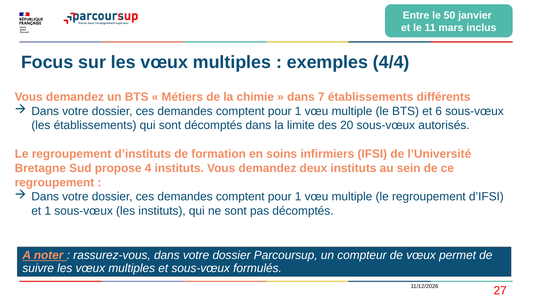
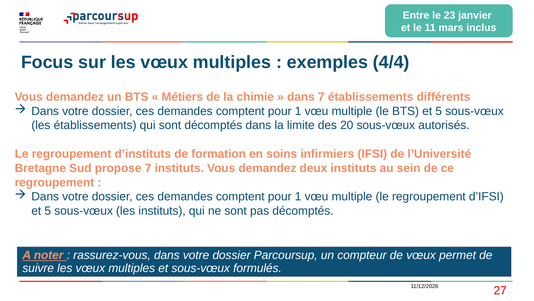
50: 50 -> 23
BTS et 6: 6 -> 5
propose 4: 4 -> 7
1 at (48, 211): 1 -> 5
